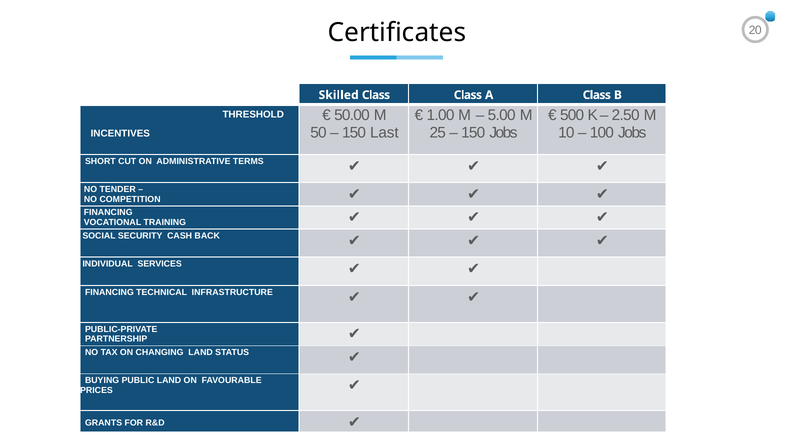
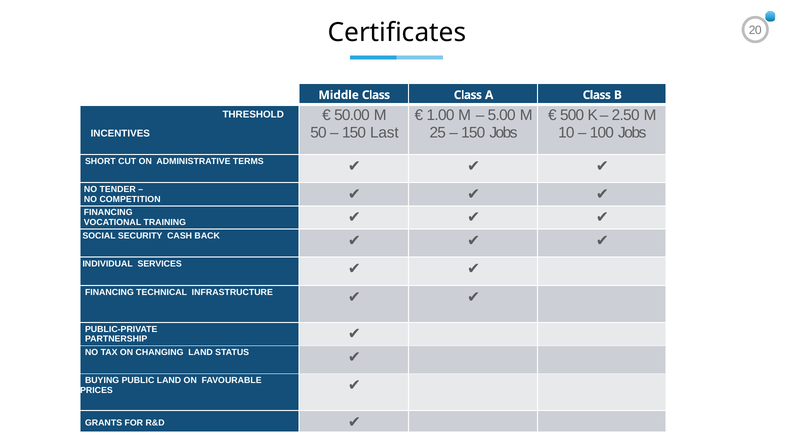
Skilled: Skilled -> Middle
